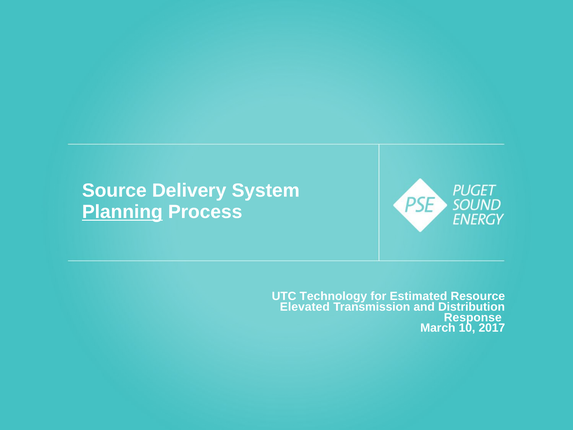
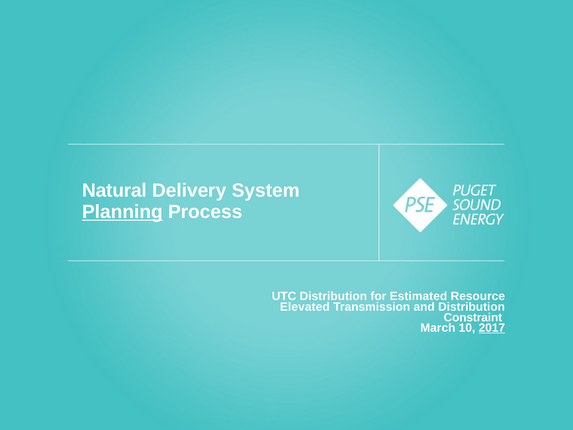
Source: Source -> Natural
UTC Technology: Technology -> Distribution
Response: Response -> Constraint
2017 underline: none -> present
